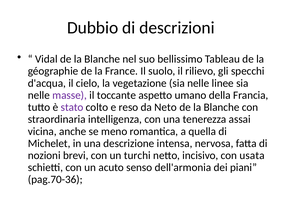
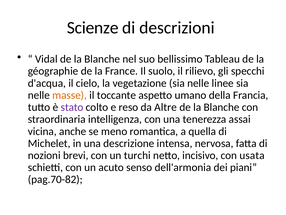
Dubbio: Dubbio -> Scienze
masse colour: purple -> orange
Neto: Neto -> Altre
pag.70-36: pag.70-36 -> pag.70-82
